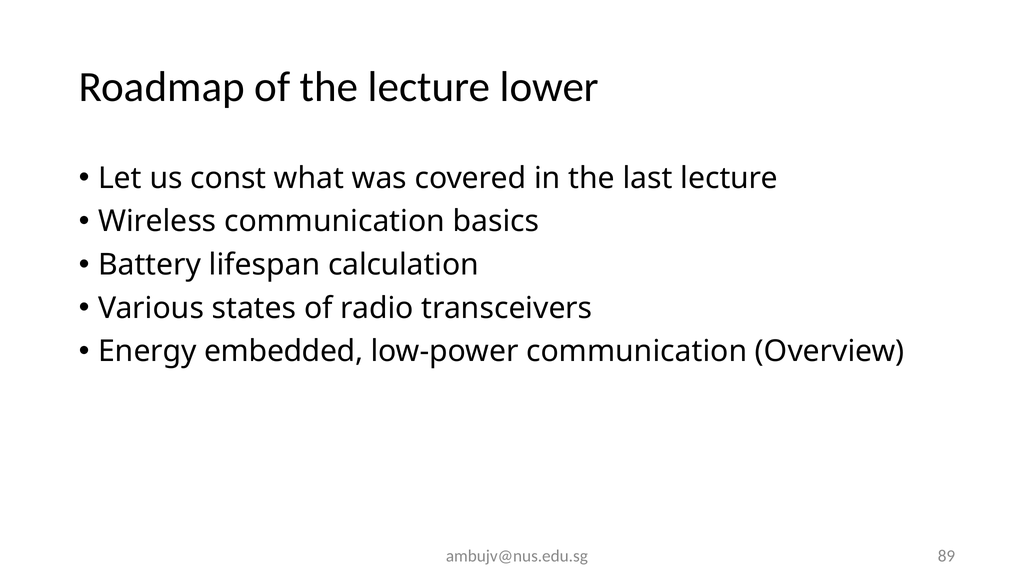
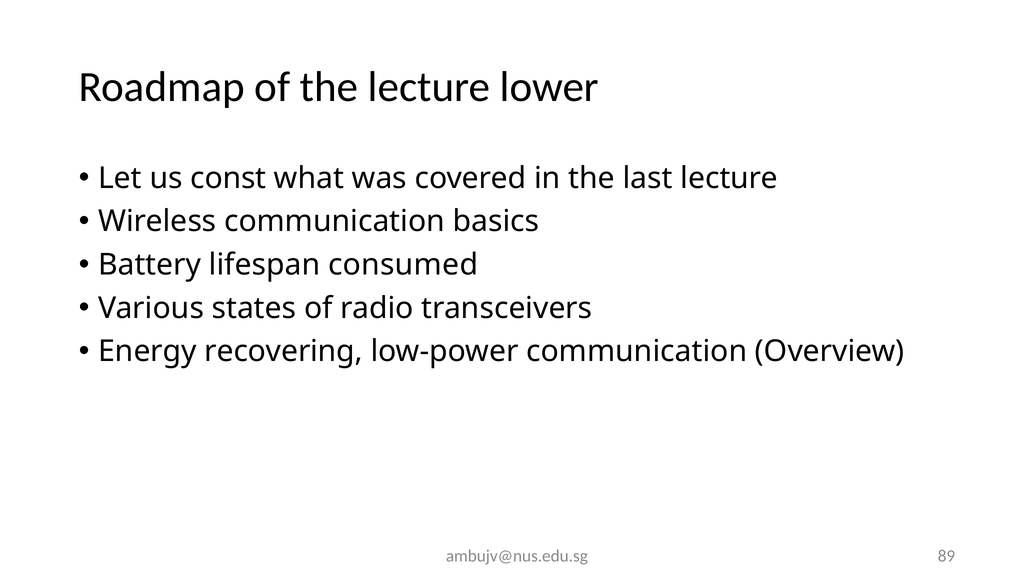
calculation: calculation -> consumed
embedded: embedded -> recovering
